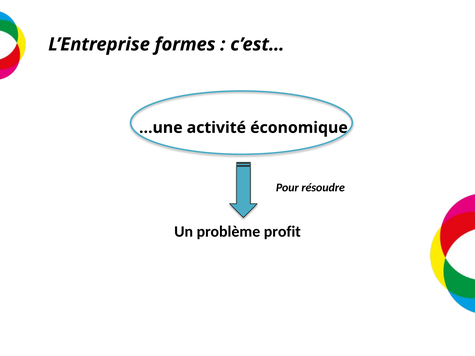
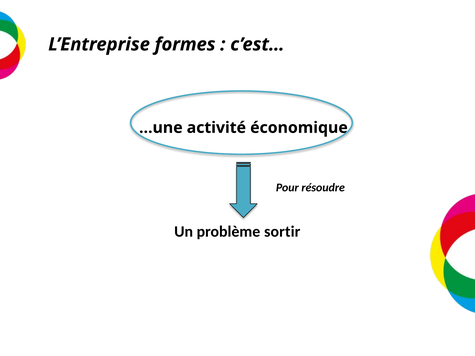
profit: profit -> sortir
